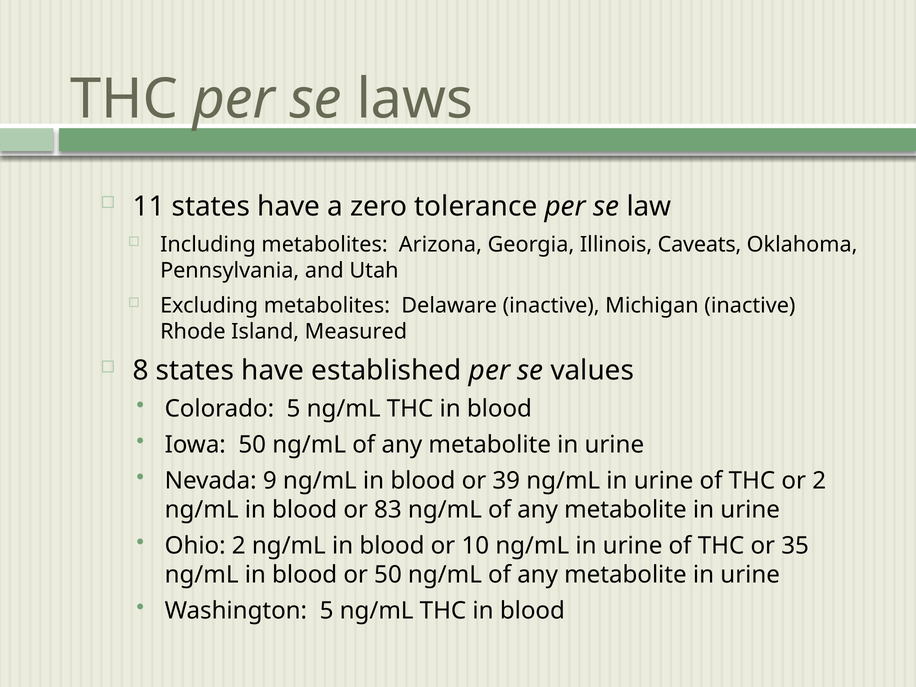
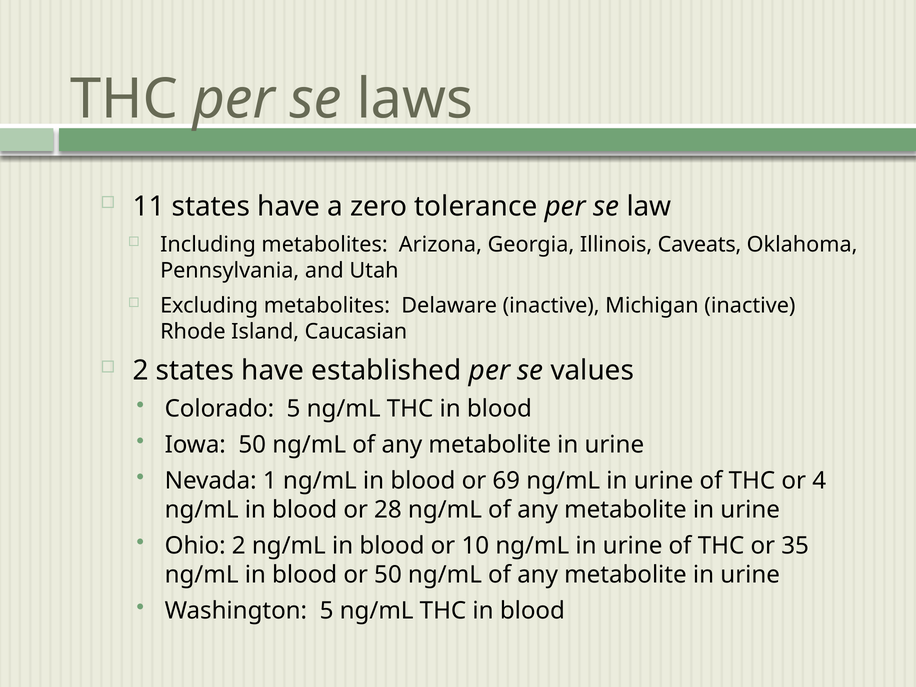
Measured: Measured -> Caucasian
8 at (141, 371): 8 -> 2
9: 9 -> 1
39: 39 -> 69
or 2: 2 -> 4
83: 83 -> 28
